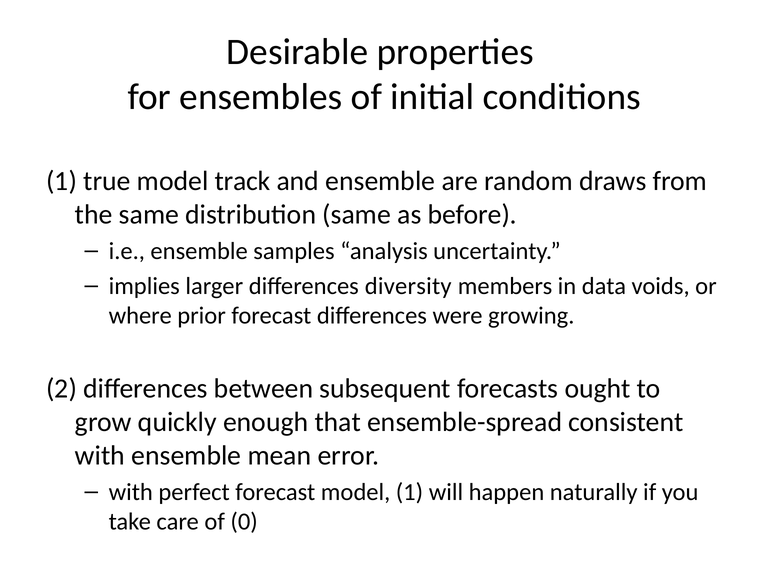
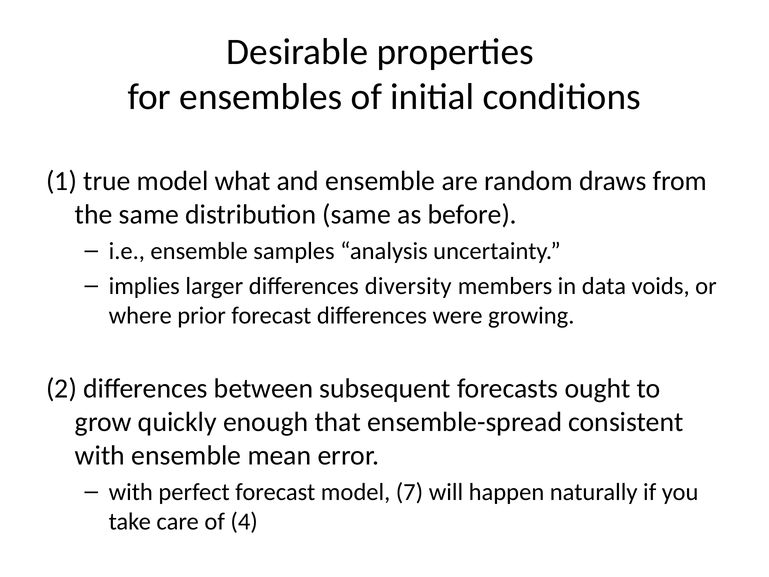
track: track -> what
model 1: 1 -> 7
0: 0 -> 4
